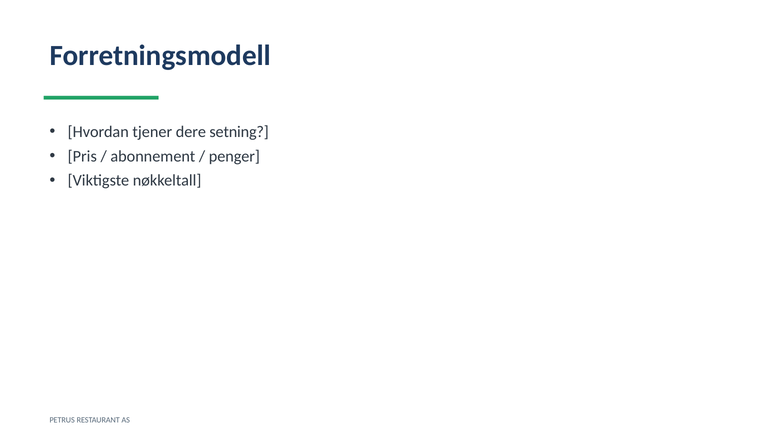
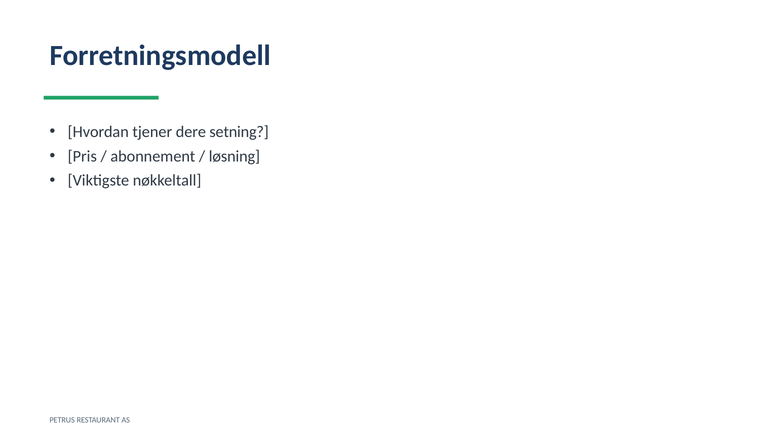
penger: penger -> løsning
